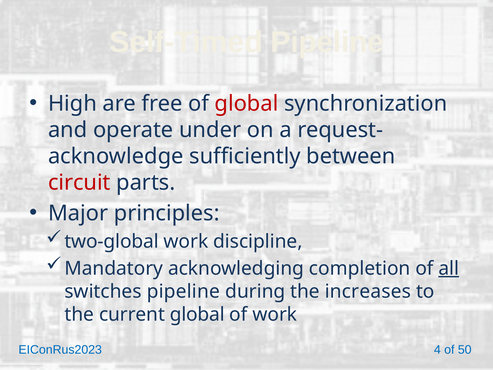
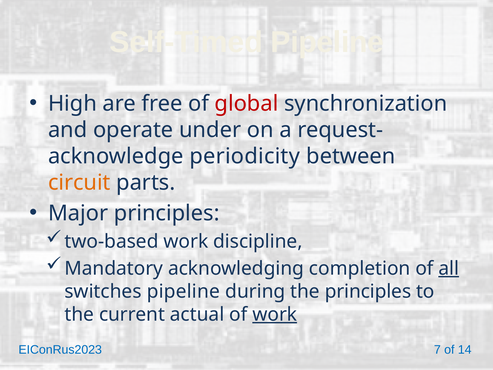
sufficiently: sufficiently -> periodicity
circuit colour: red -> orange
two-global: two-global -> two-based
the increases: increases -> principles
current global: global -> actual
work at (275, 314) underline: none -> present
4: 4 -> 7
50: 50 -> 14
